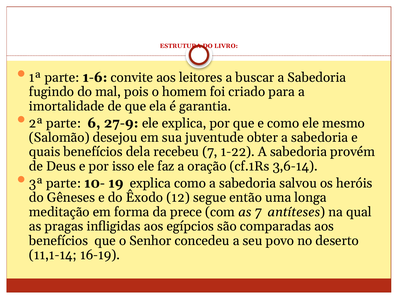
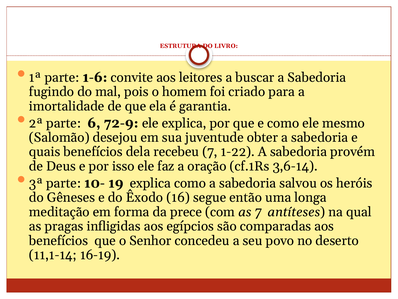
27-9: 27-9 -> 72-9
12: 12 -> 16
